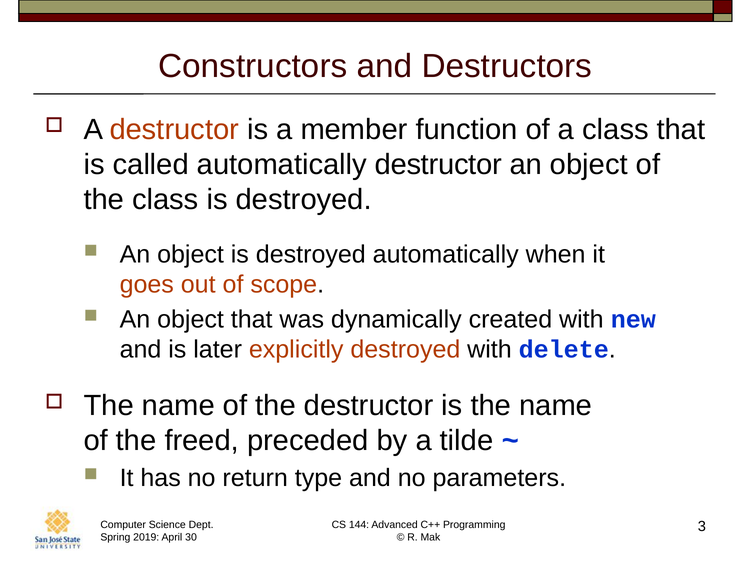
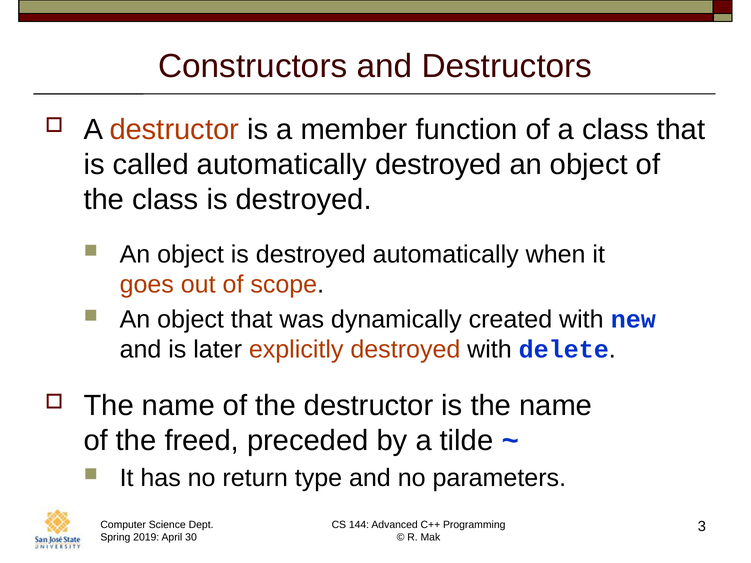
automatically destructor: destructor -> destroyed
